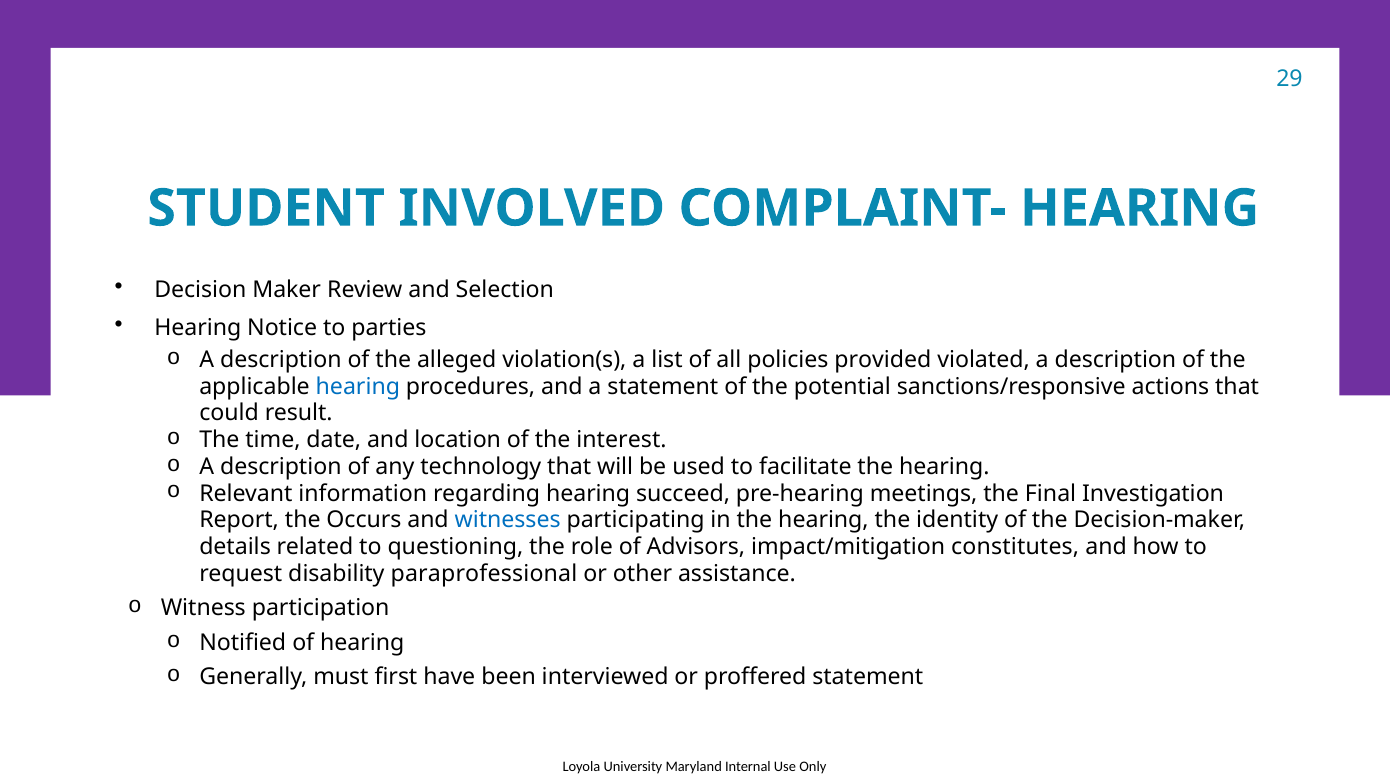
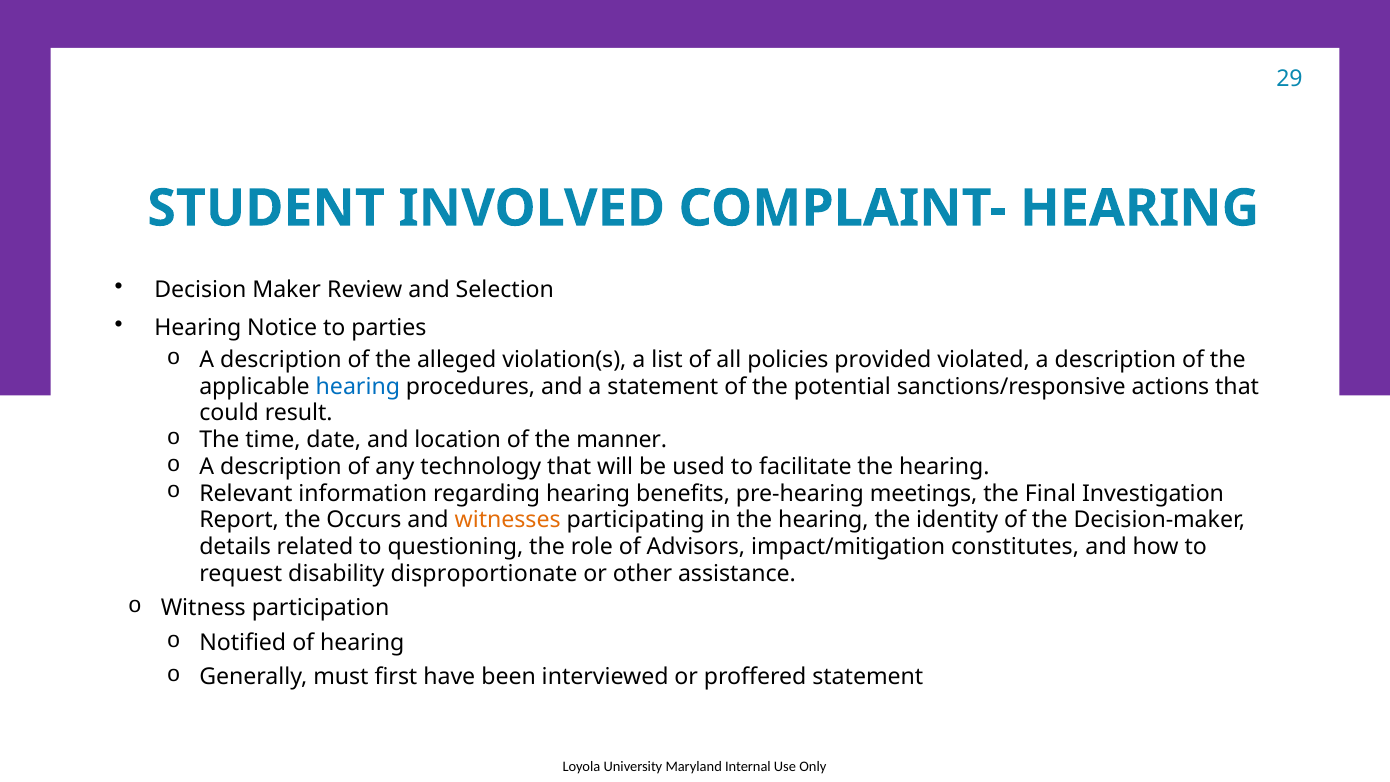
interest: interest -> manner
succeed: succeed -> benefits
witnesses colour: blue -> orange
paraprofessional: paraprofessional -> disproportionate
